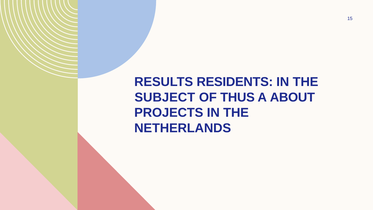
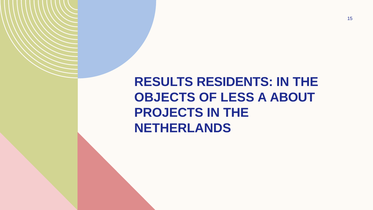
SUBJECT: SUBJECT -> OBJECTS
THUS: THUS -> LESS
